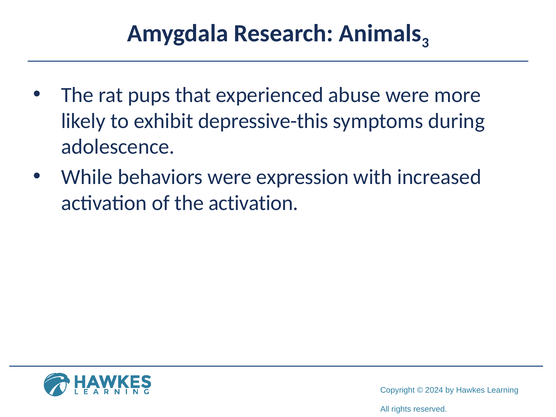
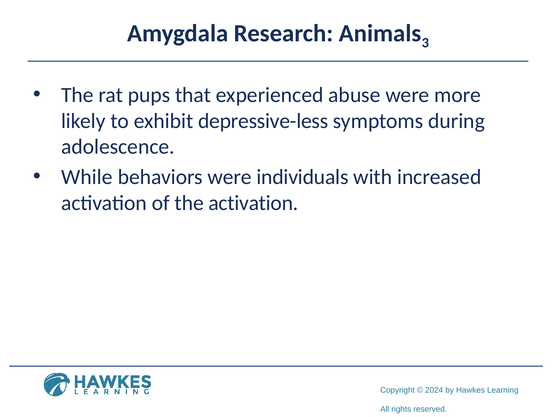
depressive-this: depressive-this -> depressive-less
expression: expression -> individuals
